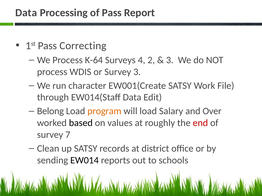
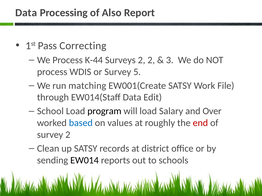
of Pass: Pass -> Also
K-64: K-64 -> K-44
Surveys 4: 4 -> 2
Survey 3: 3 -> 5
character: character -> matching
Belong: Belong -> School
program colour: orange -> black
based colour: black -> blue
survey 7: 7 -> 2
